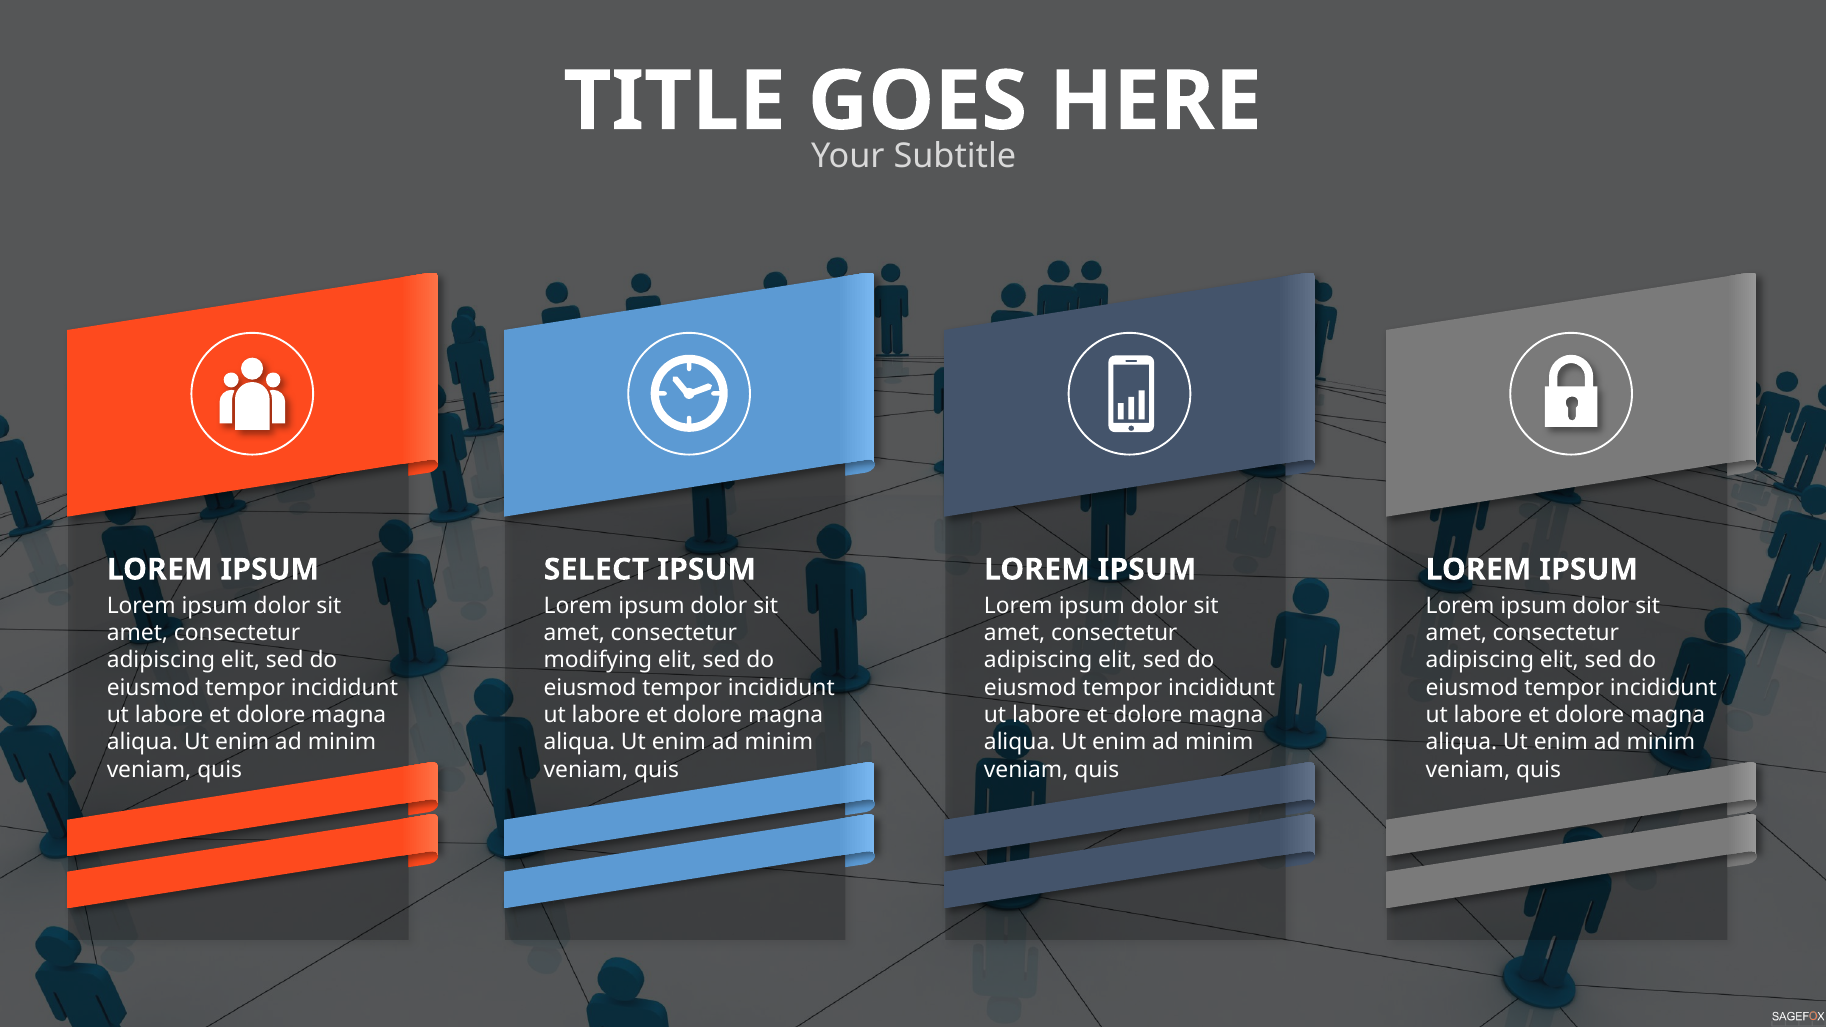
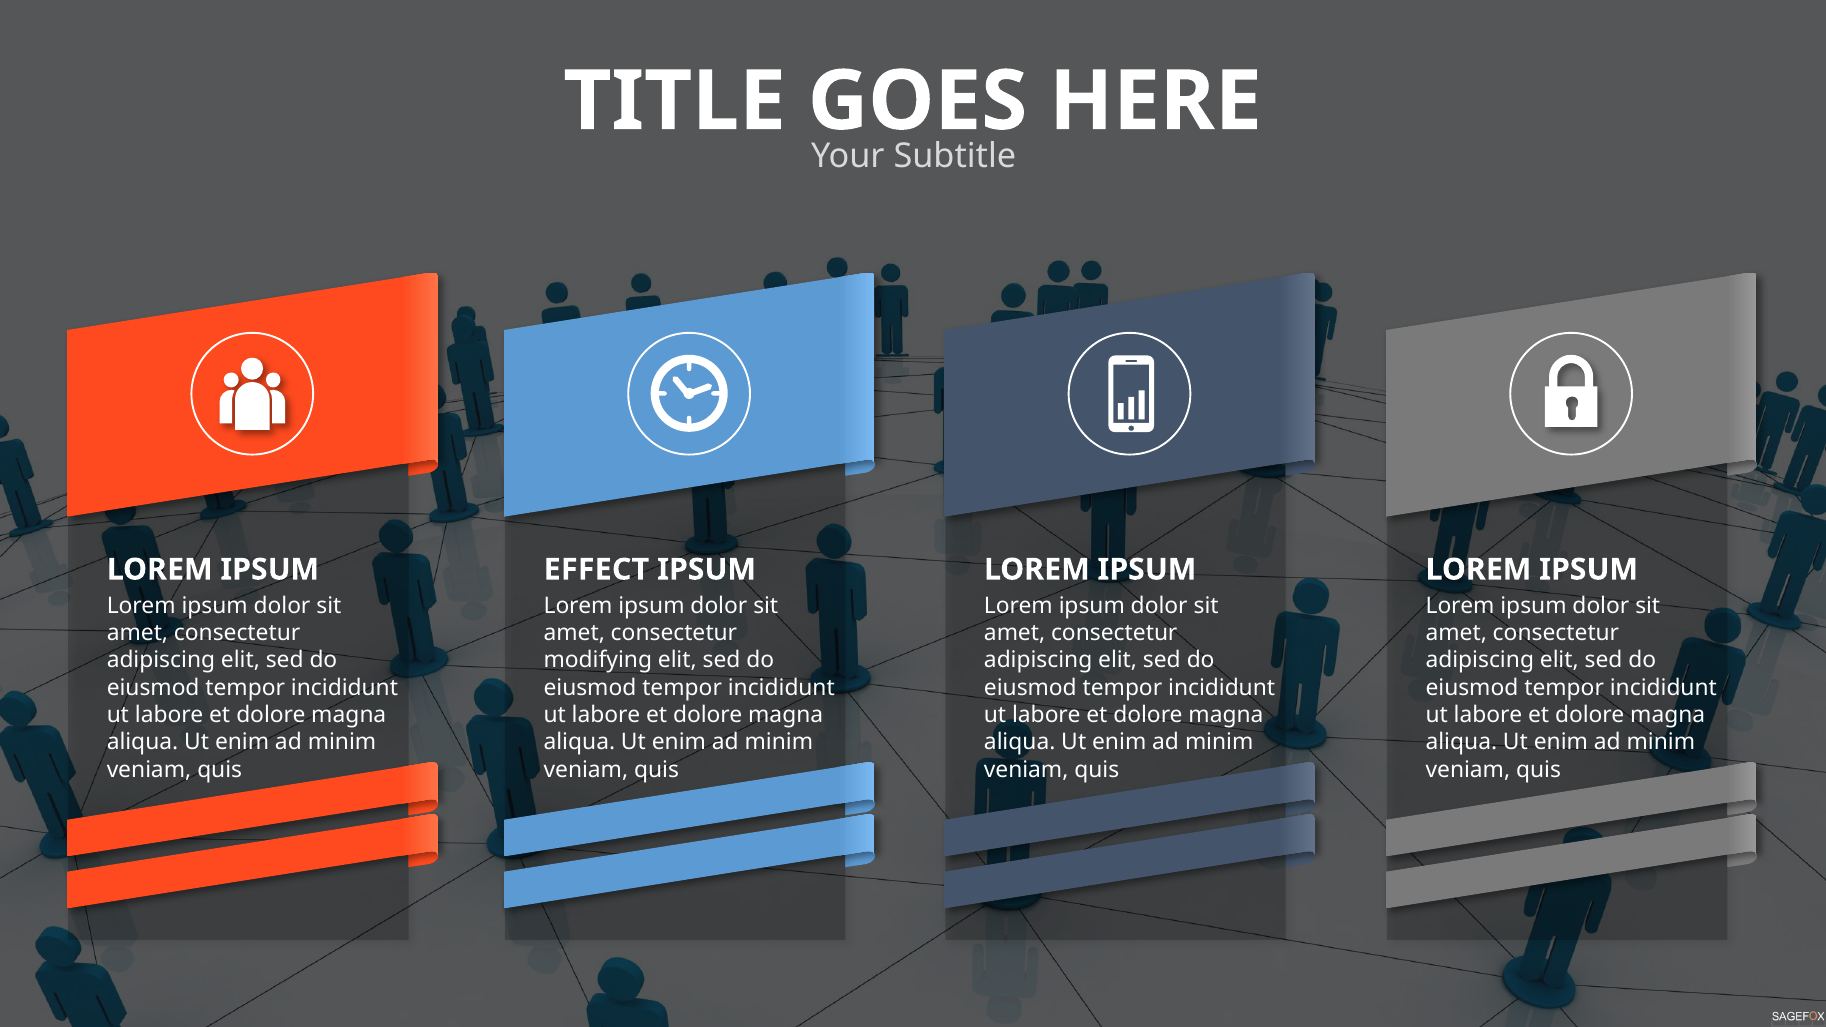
SELECT: SELECT -> EFFECT
